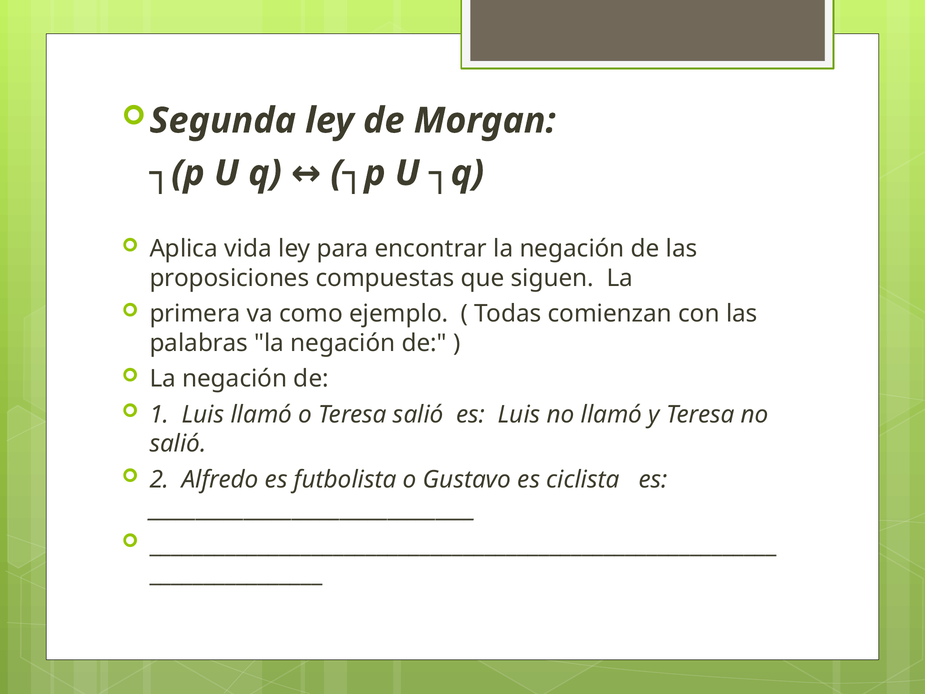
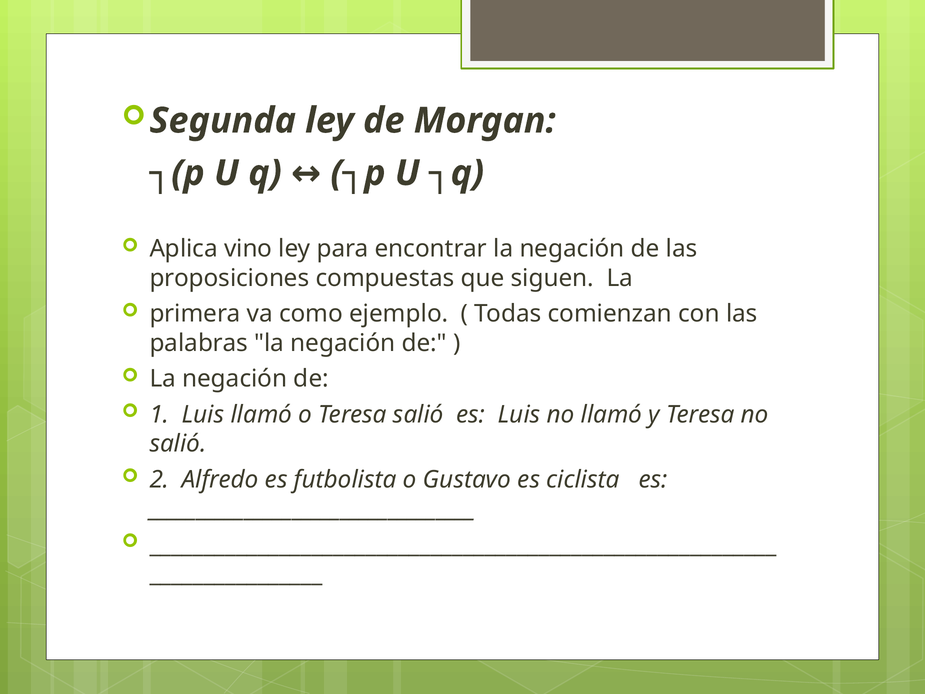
vida: vida -> vino
